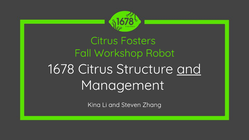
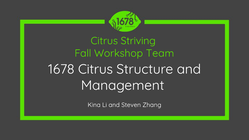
Fosters: Fosters -> Striving
Robot: Robot -> Team
and at (189, 69) underline: present -> none
